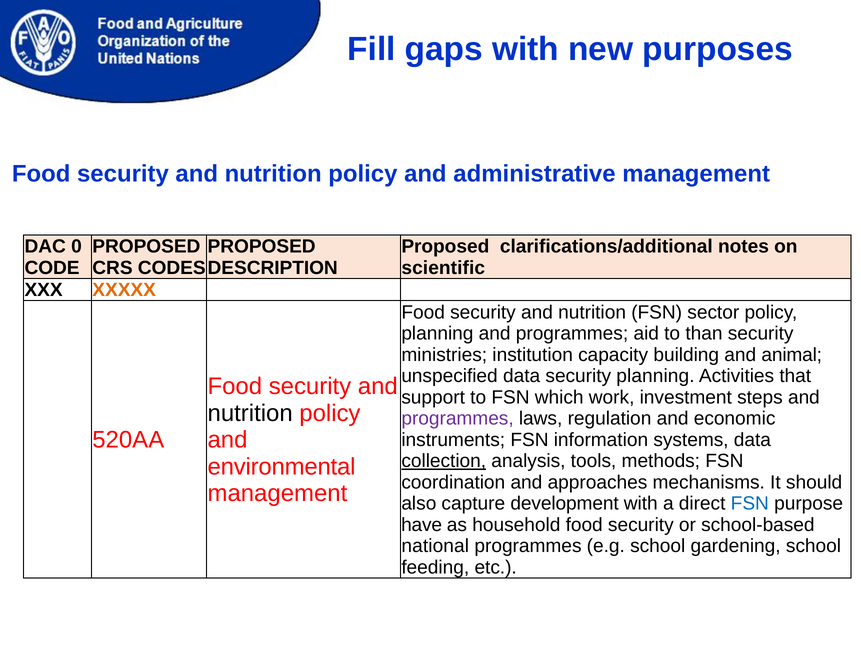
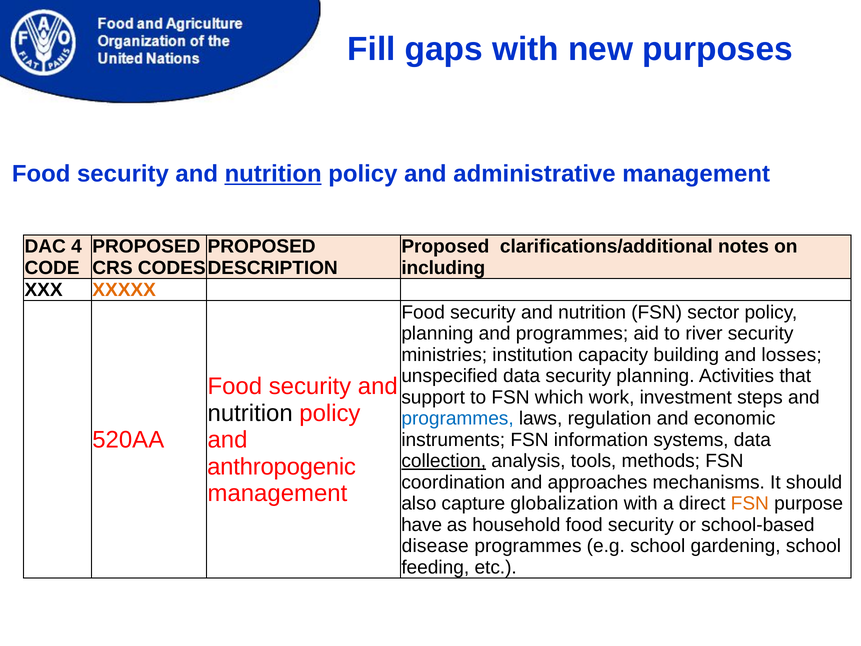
nutrition at (273, 174) underline: none -> present
0: 0 -> 4
scientific: scientific -> including
than: than -> river
animal: animal -> losses
programmes at (458, 418) colour: purple -> blue
environmental: environmental -> anthropogenic
development: development -> globalization
FSN at (750, 503) colour: blue -> orange
national: national -> disease
